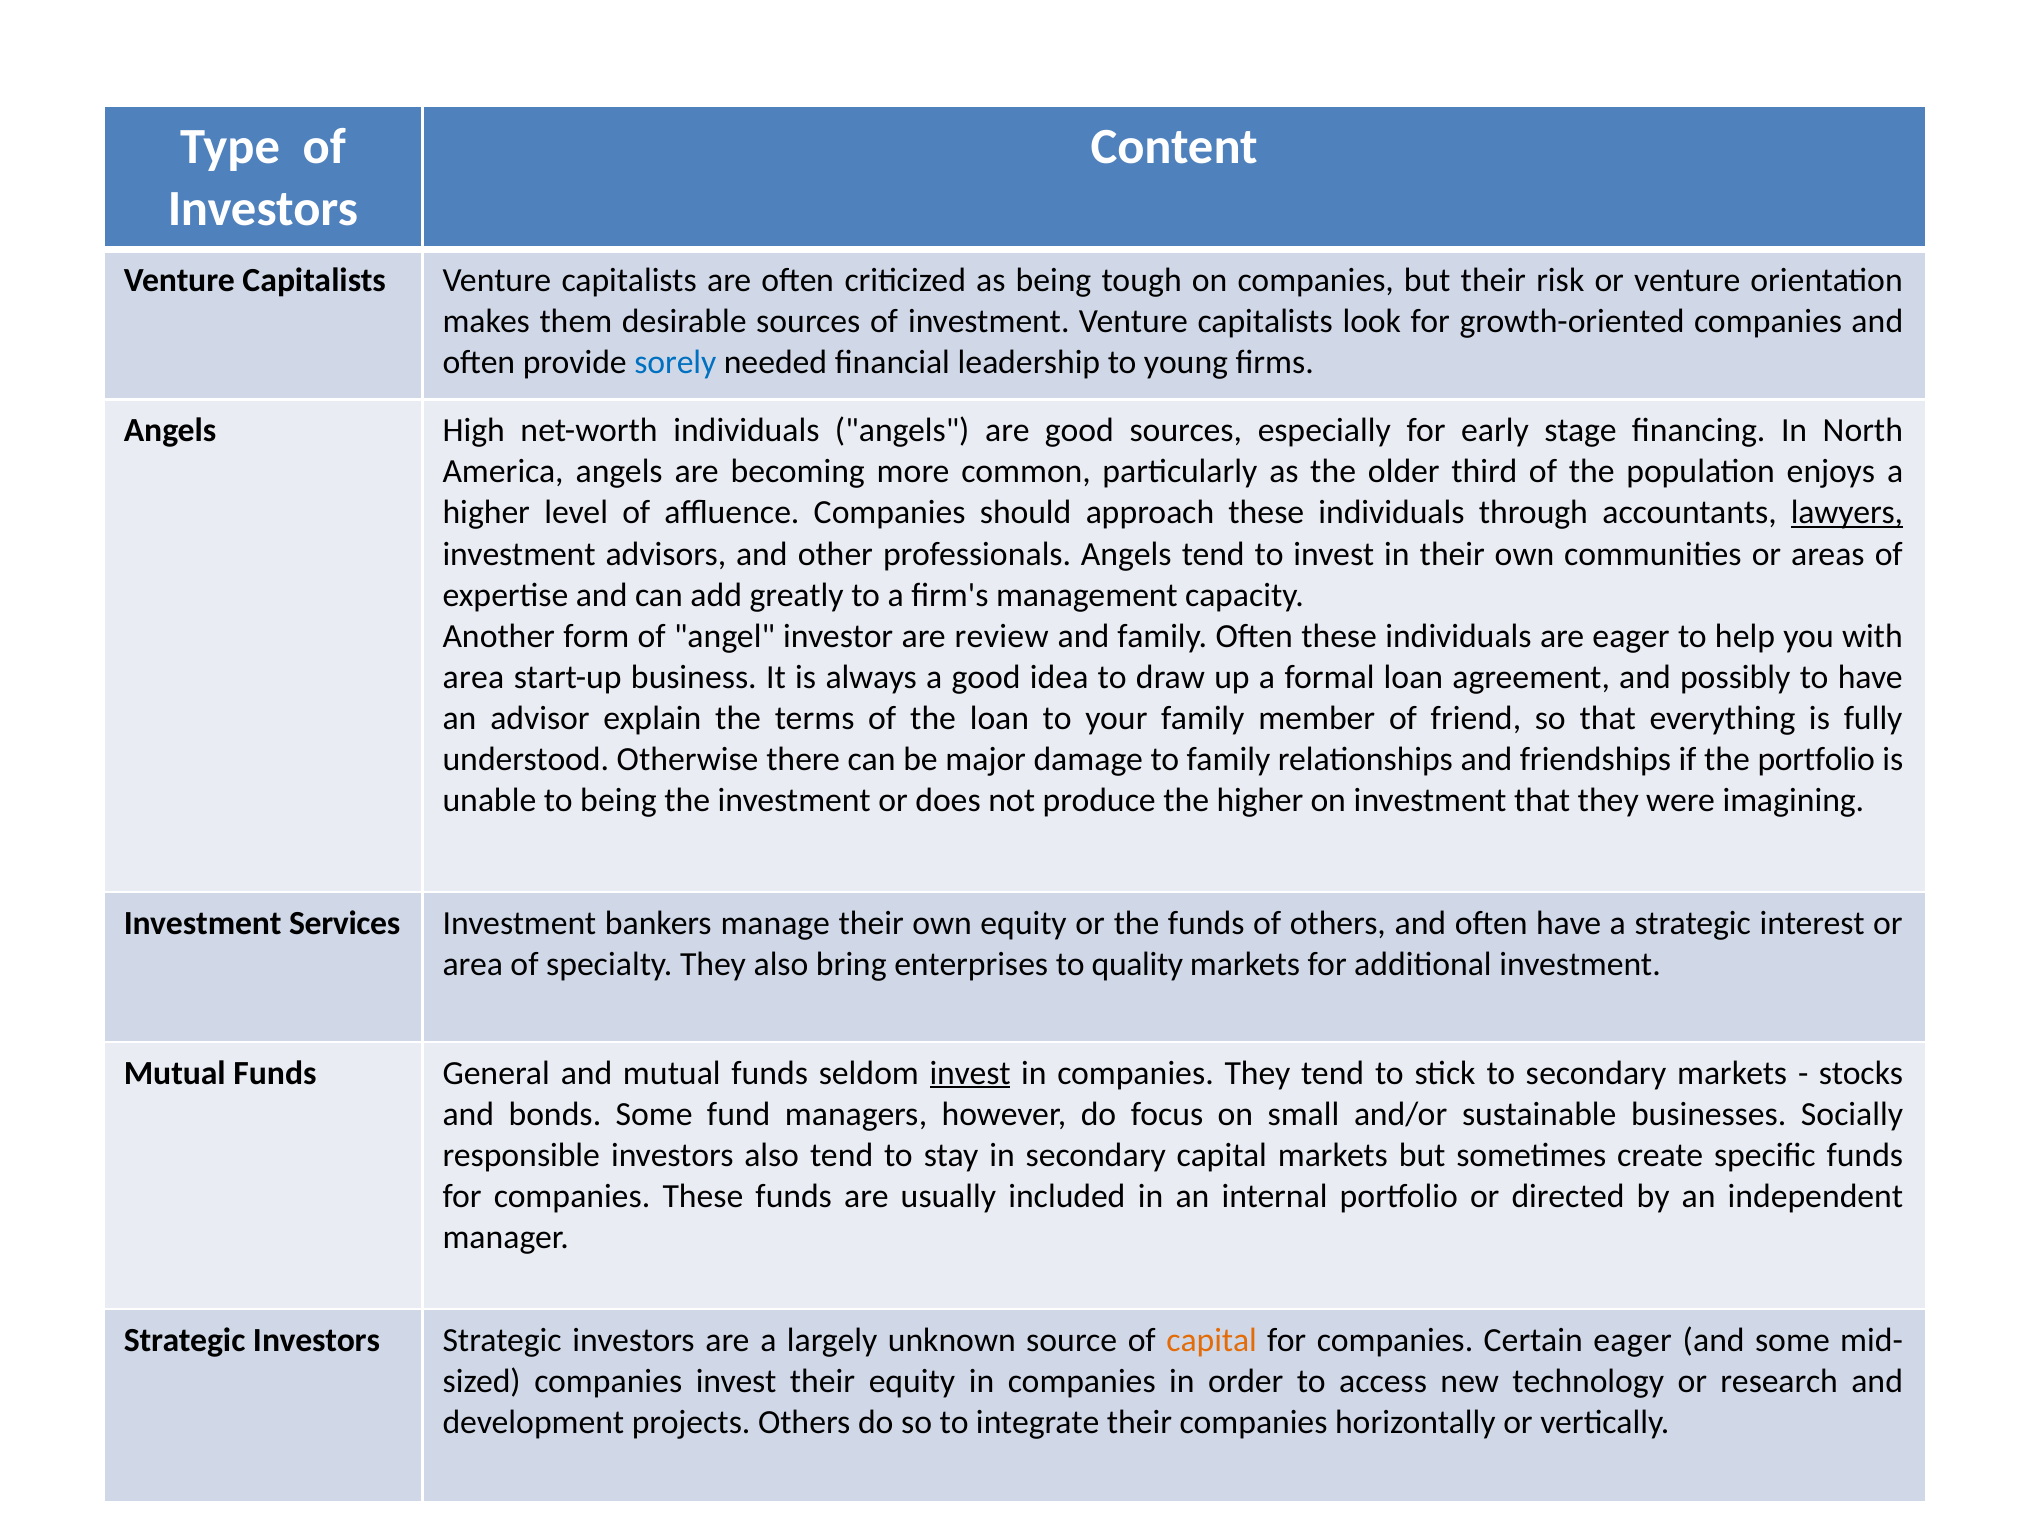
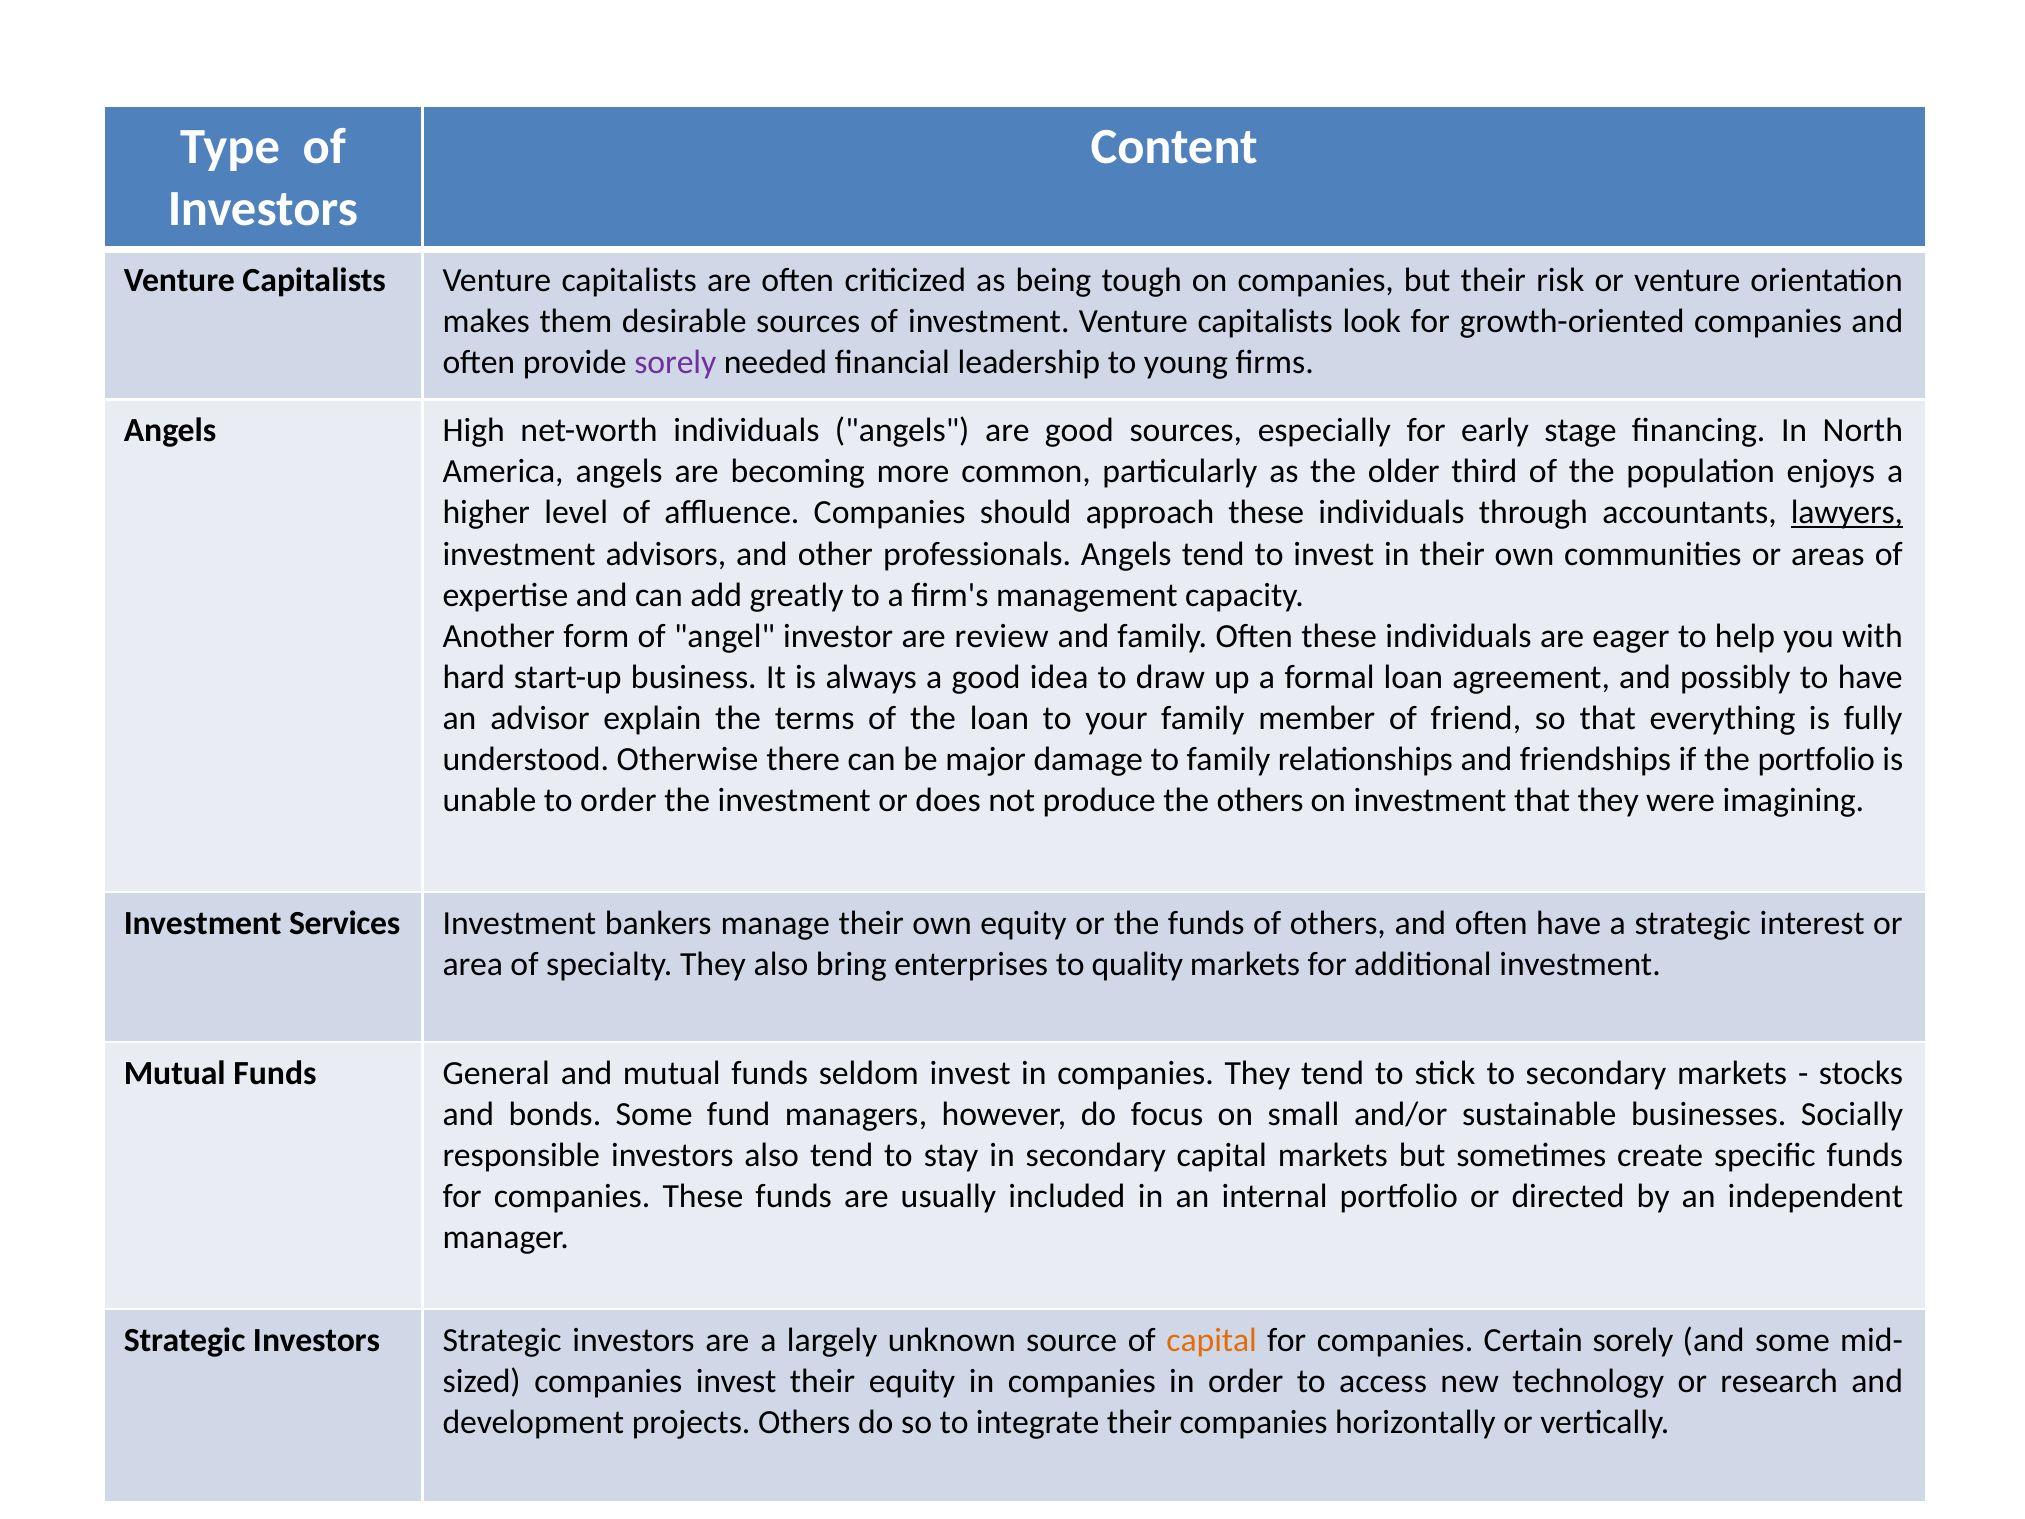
sorely at (675, 363) colour: blue -> purple
area at (474, 677): area -> hard
to being: being -> order
the higher: higher -> others
invest at (970, 1073) underline: present -> none
Certain eager: eager -> sorely
